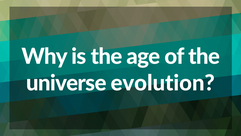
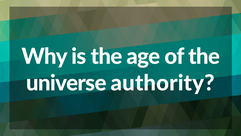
evolution: evolution -> authority
